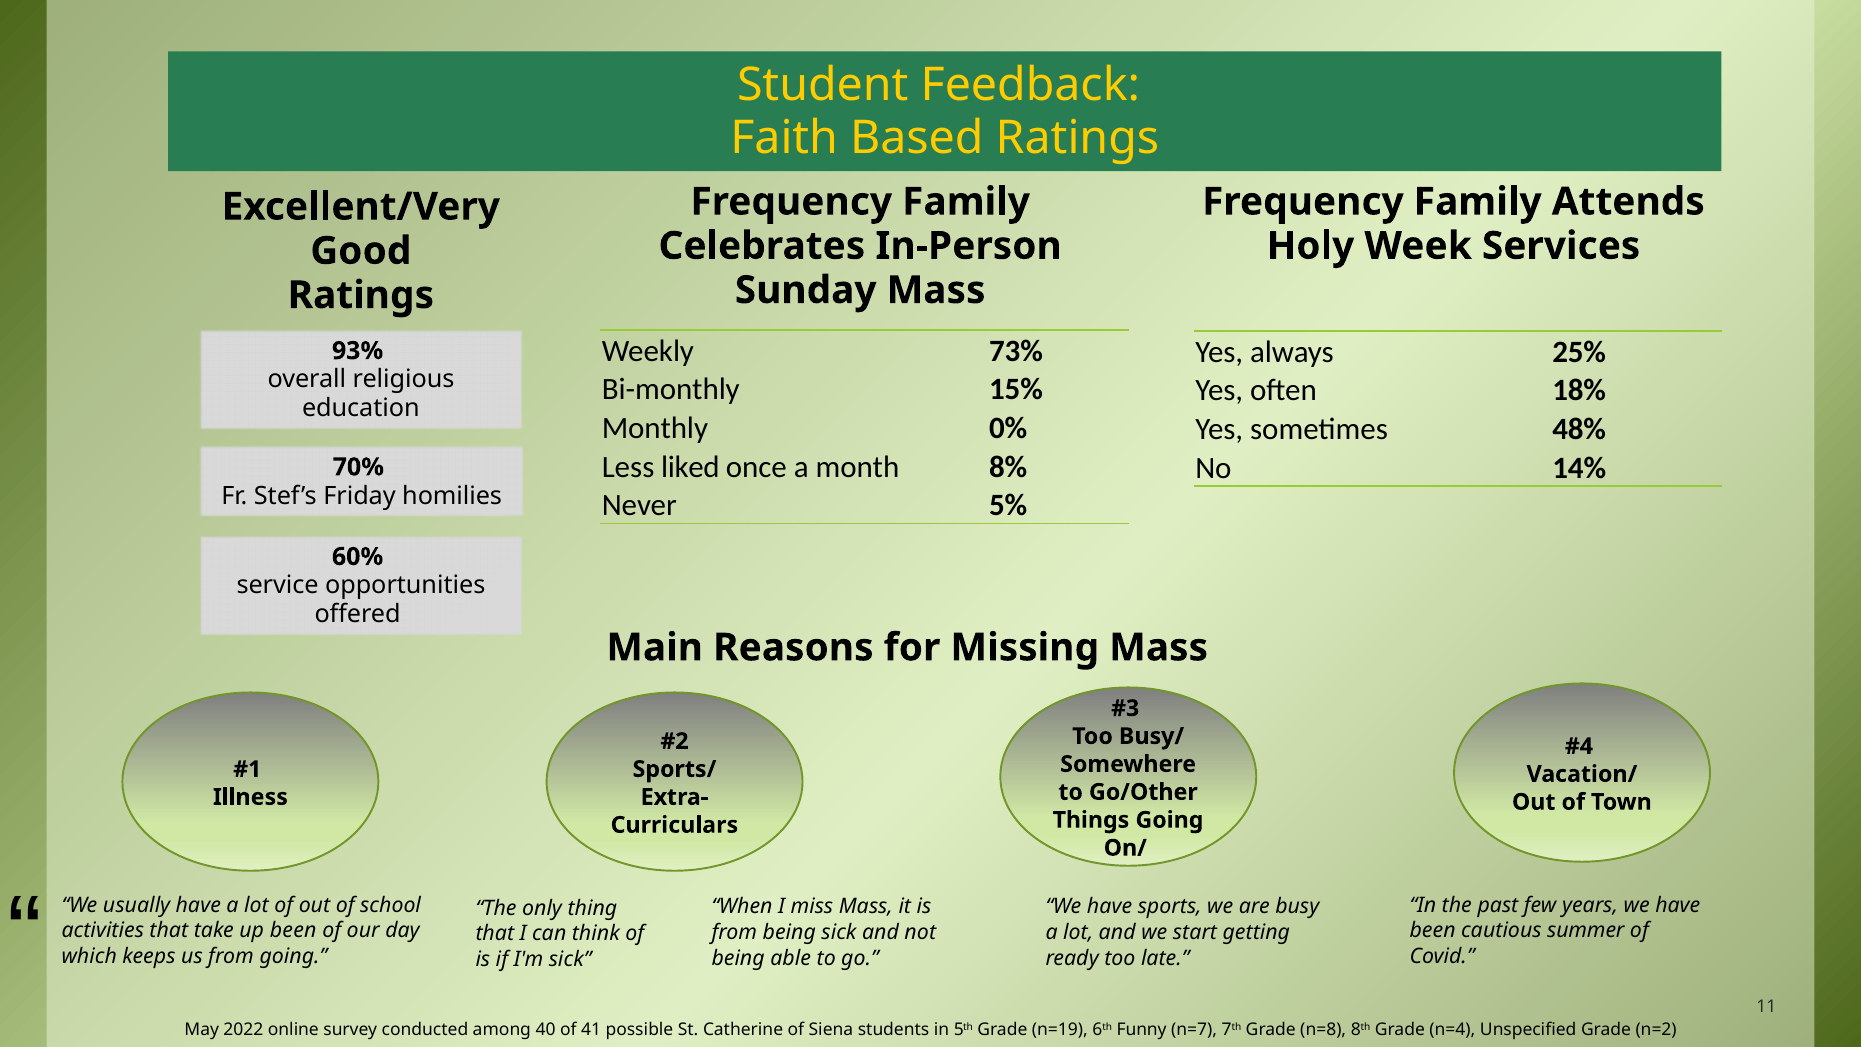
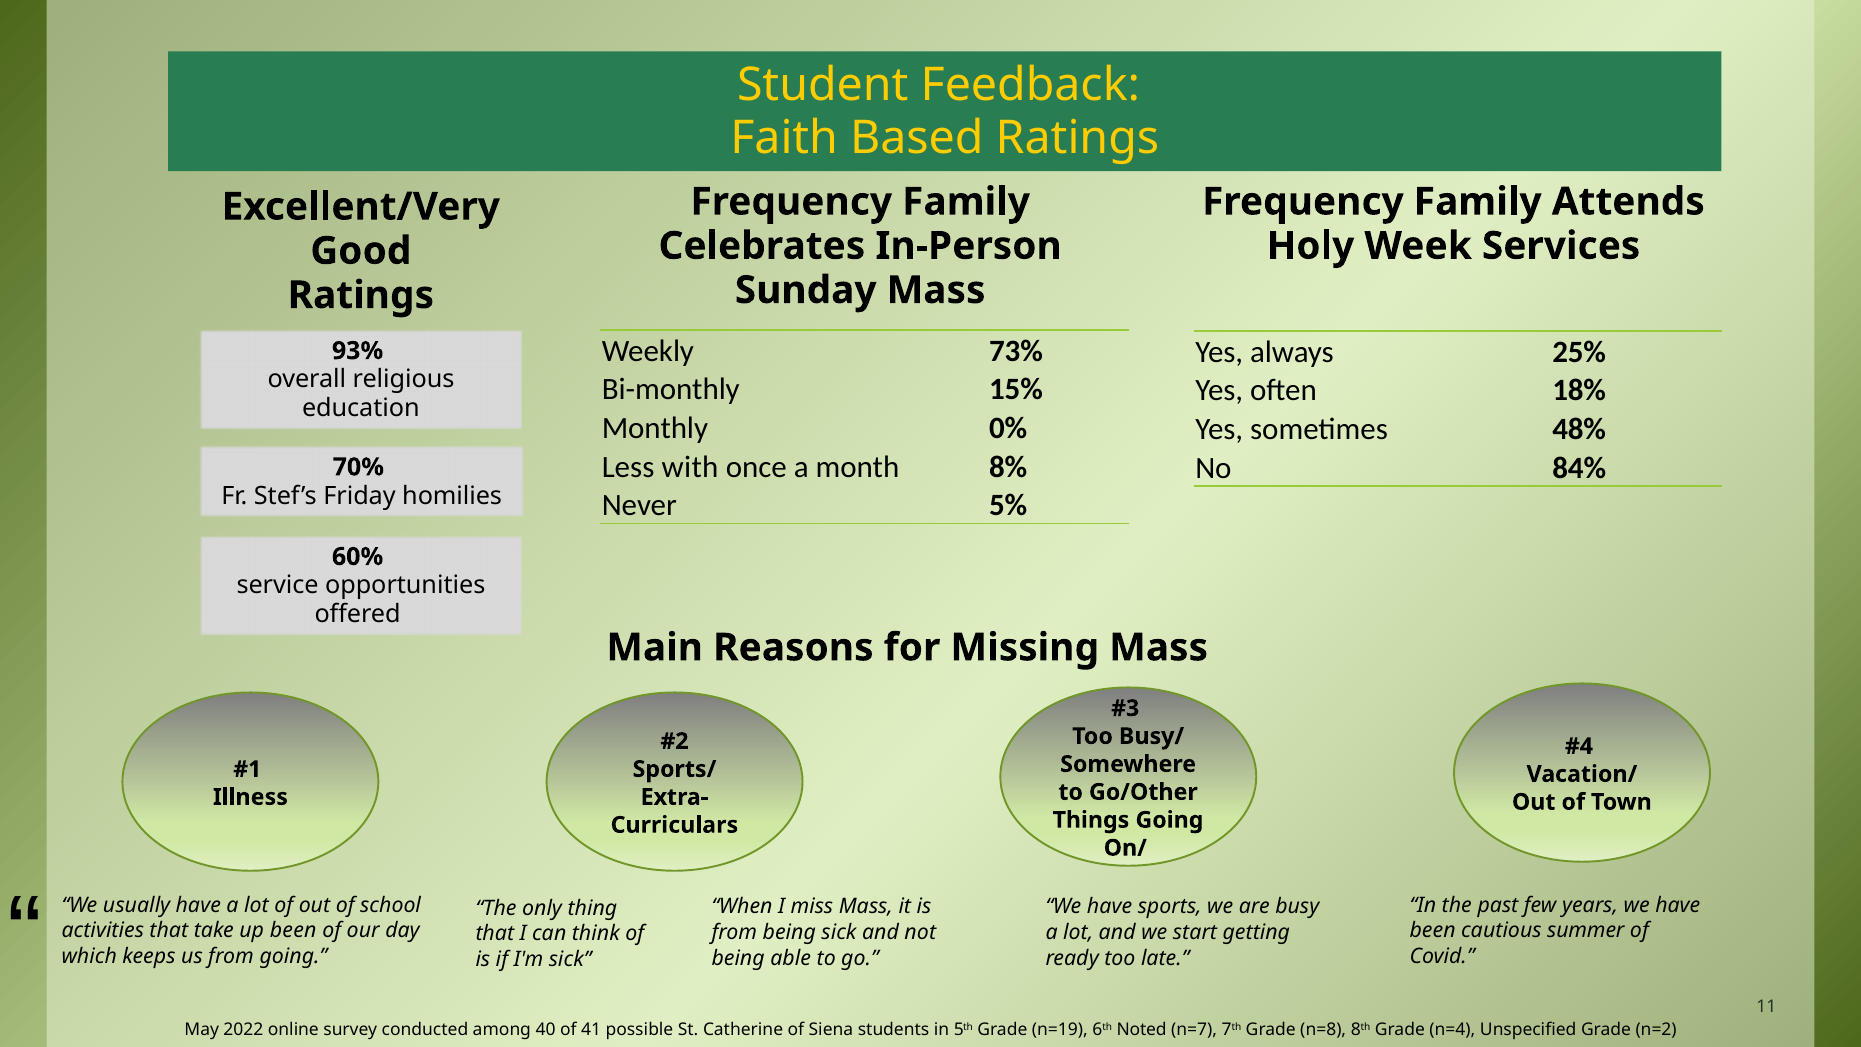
liked: liked -> with
14%: 14% -> 84%
Funny: Funny -> Noted
